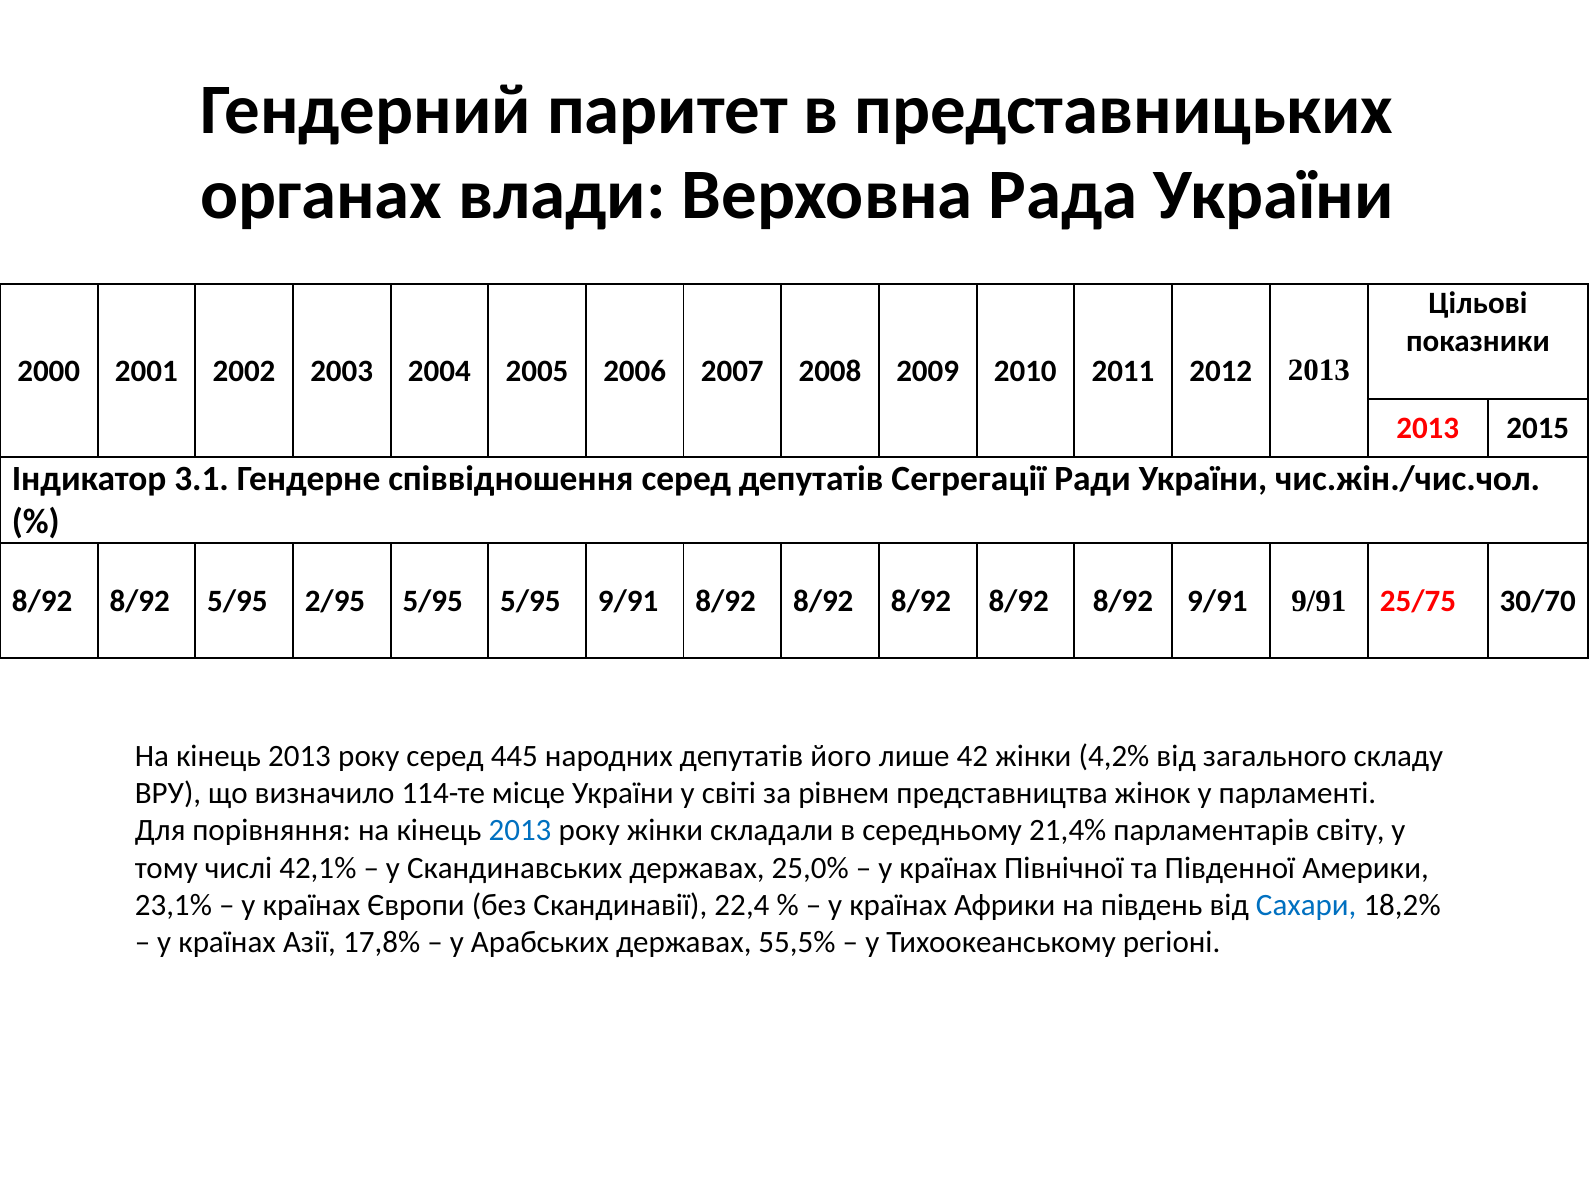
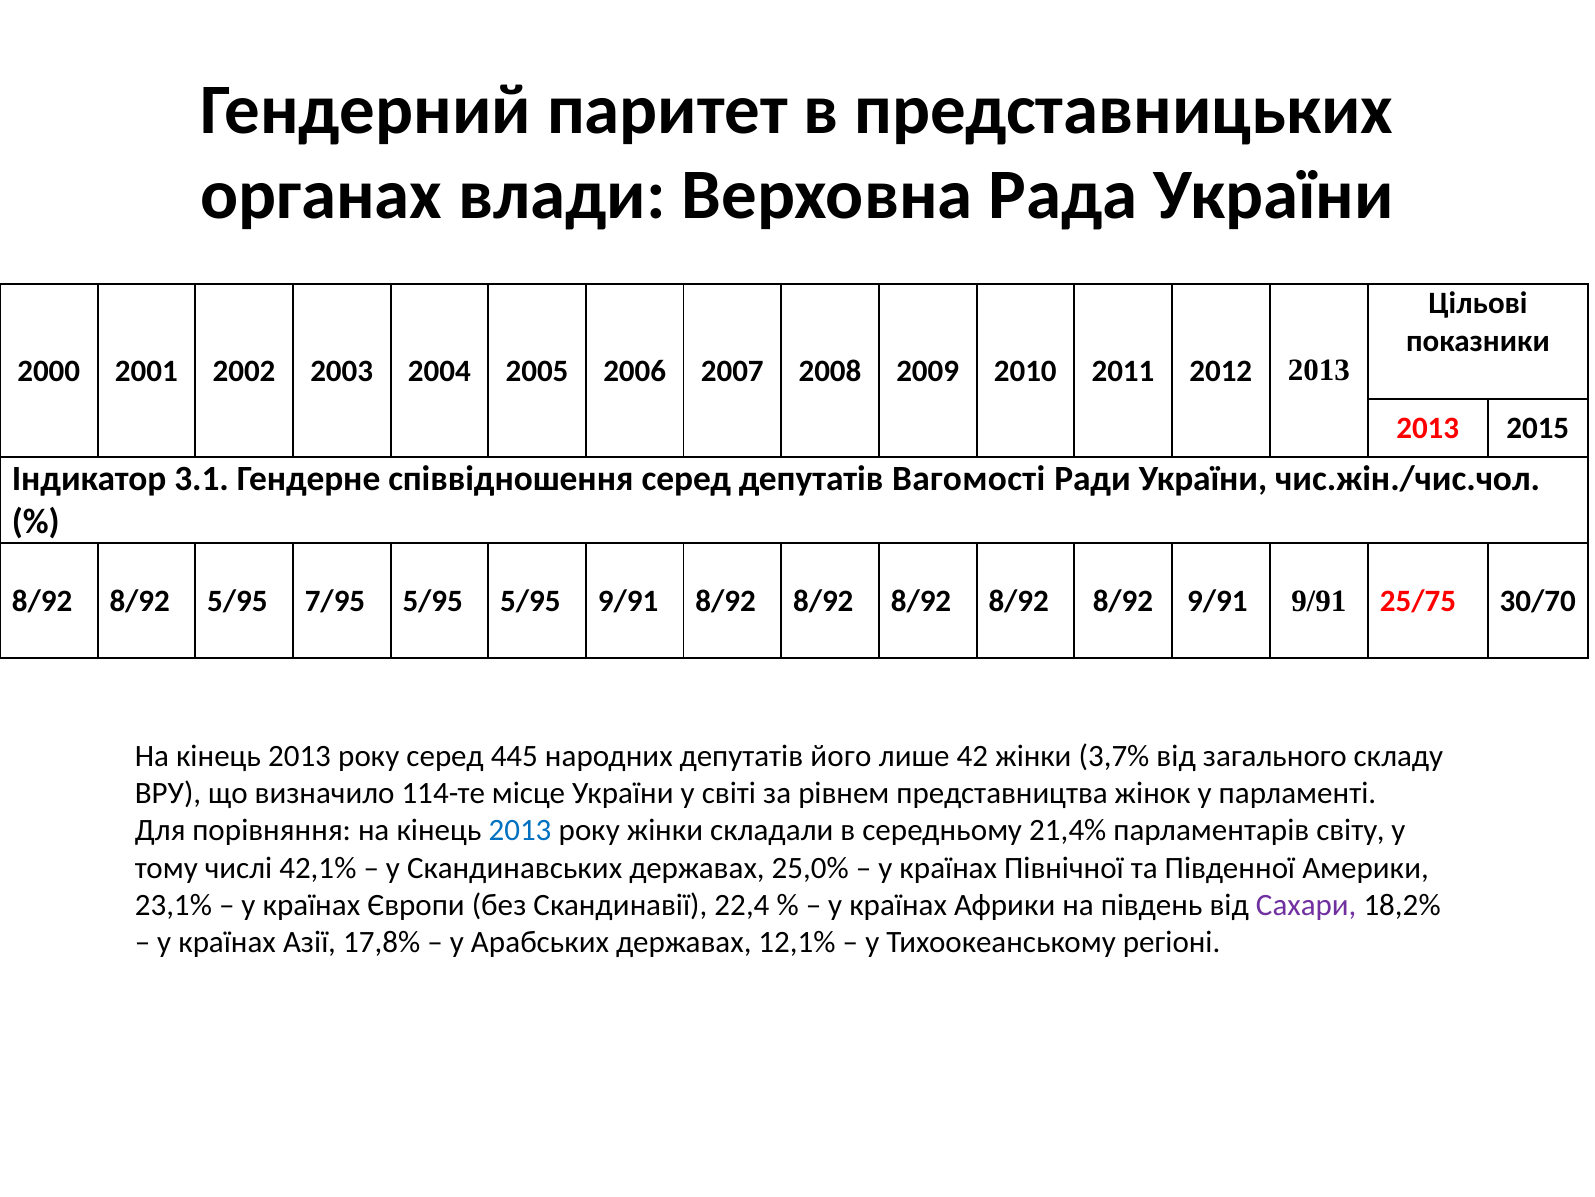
Сегрегації: Сегрегації -> Вагомості
2/95: 2/95 -> 7/95
4,2%: 4,2% -> 3,7%
Сахари colour: blue -> purple
55,5%: 55,5% -> 12,1%
